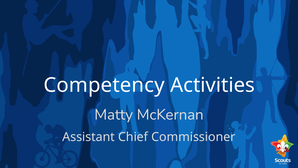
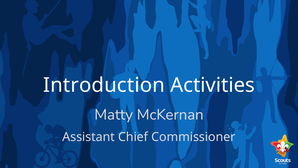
Competency: Competency -> Introduction
